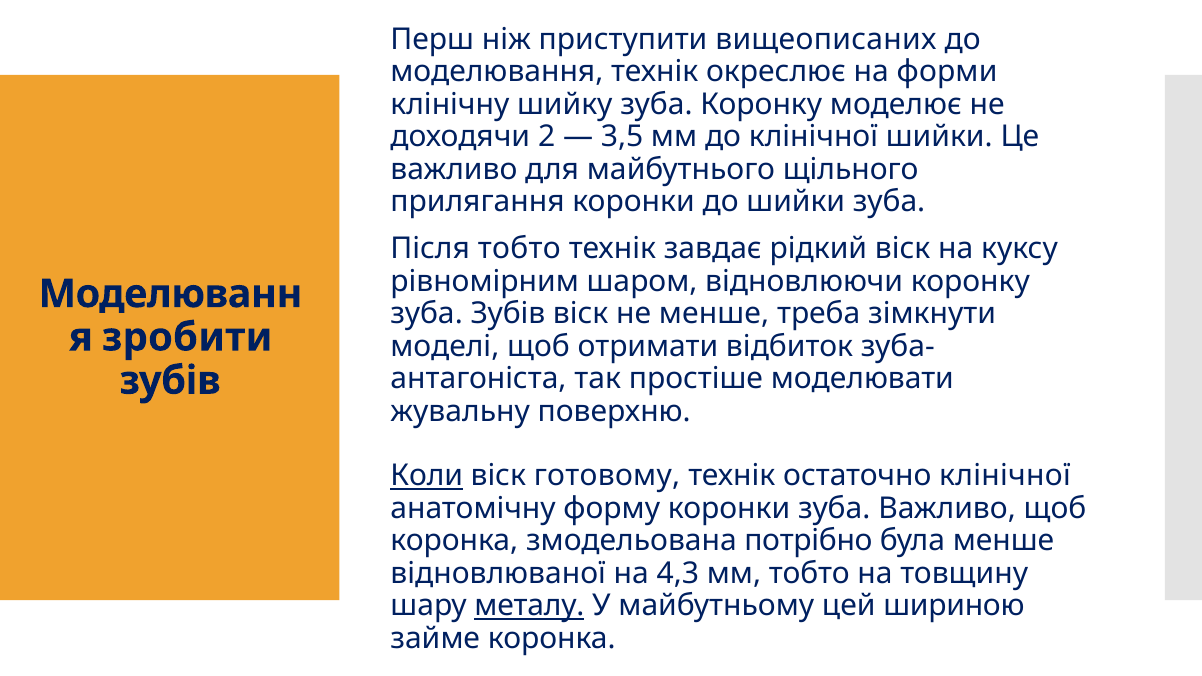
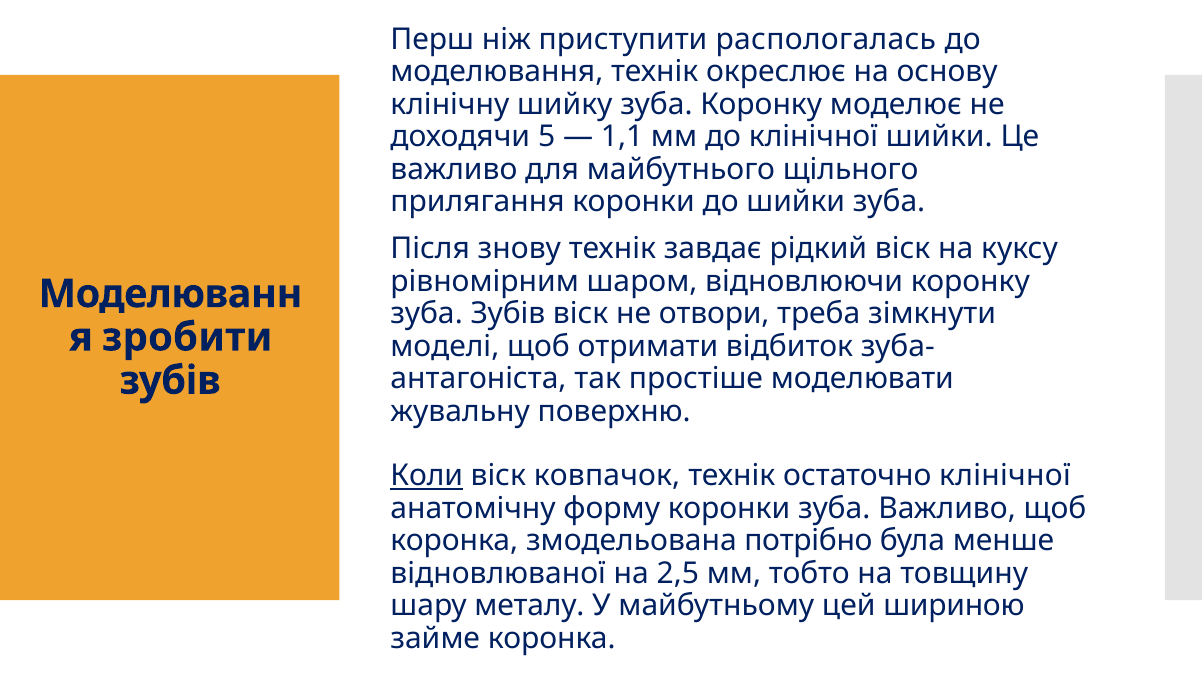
вищеописаних: вищеописаних -> распологалась
форми: форми -> основу
2: 2 -> 5
3,5: 3,5 -> 1,1
Після тобто: тобто -> знову
не менше: менше -> отвори
готовому: готовому -> ковпачок
4,3: 4,3 -> 2,5
металу underline: present -> none
